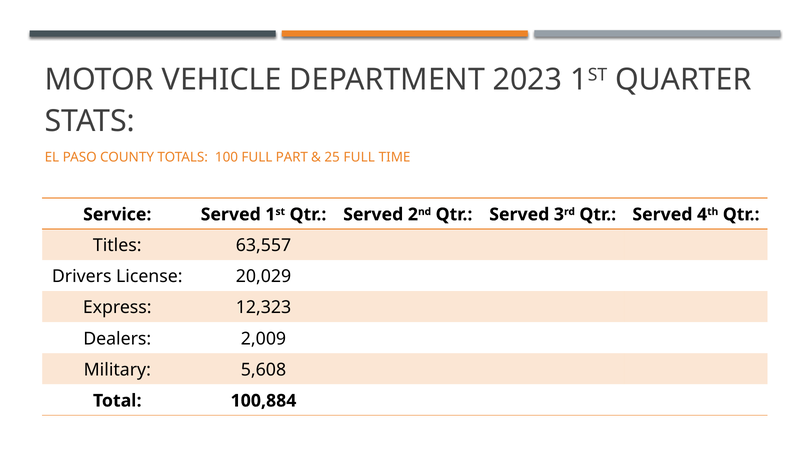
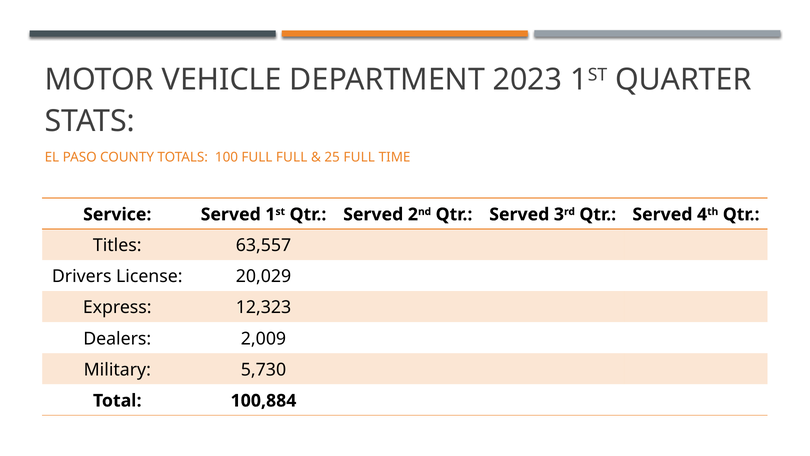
FULL PART: PART -> FULL
5,608: 5,608 -> 5,730
